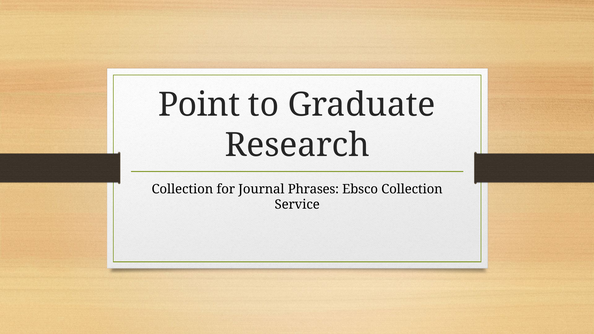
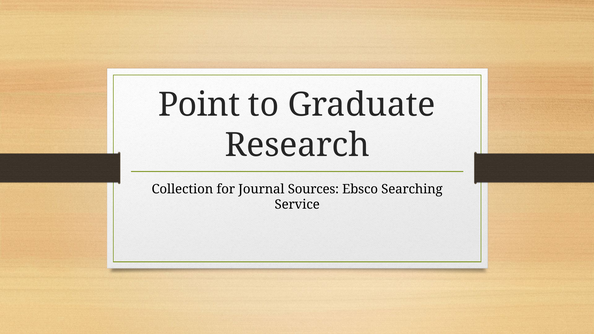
Phrases: Phrases -> Sources
Ebsco Collection: Collection -> Searching
